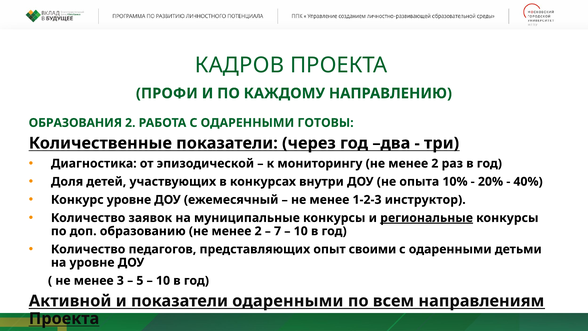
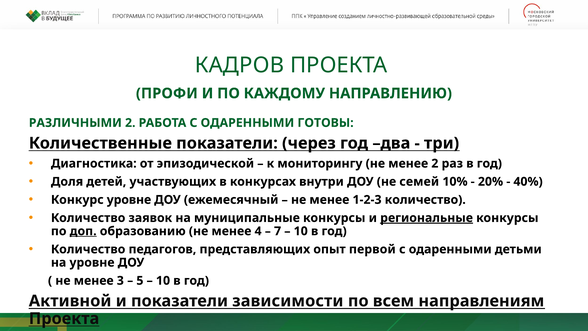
ОБРАЗОВАНИЯ: ОБРАЗОВАНИЯ -> РАЗЛИЧНЫМИ
опыта: опыта -> семей
1-2-3 инструктор: инструктор -> количество
доп underline: none -> present
образованию не менее 2: 2 -> 4
своими: своими -> первой
показатели одаренными: одаренными -> зависимости
